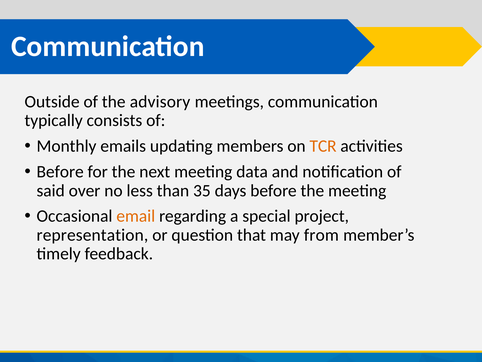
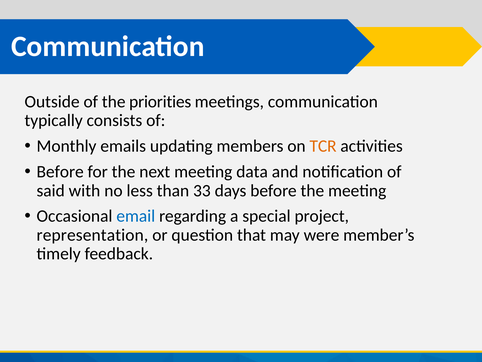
advisory: advisory -> priorities
over: over -> with
35: 35 -> 33
email colour: orange -> blue
from: from -> were
